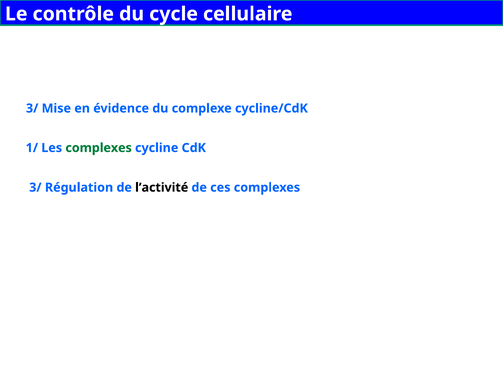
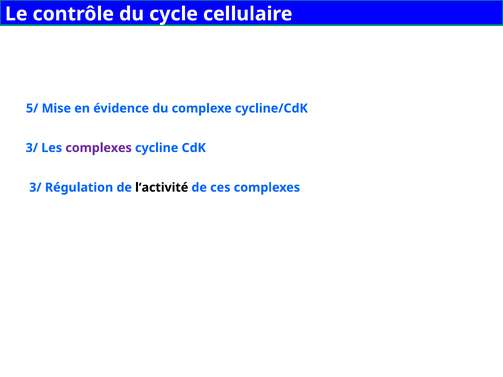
3/ at (32, 108): 3/ -> 5/
1/ at (32, 148): 1/ -> 3/
complexes at (99, 148) colour: green -> purple
